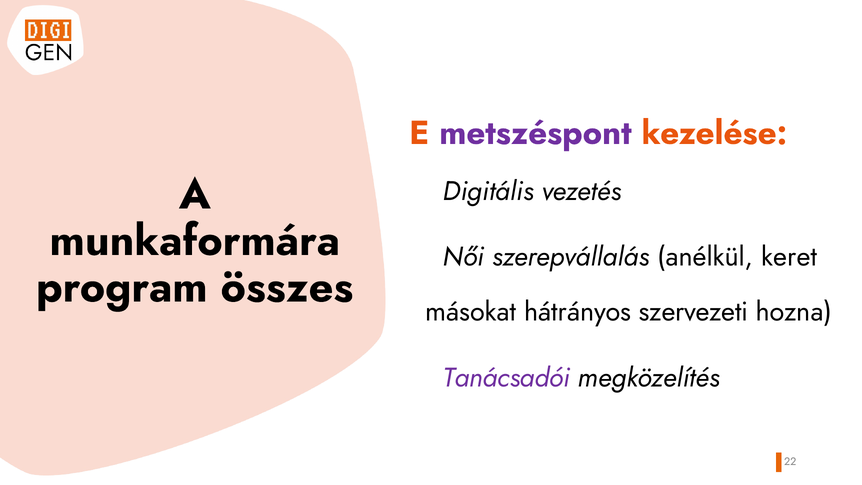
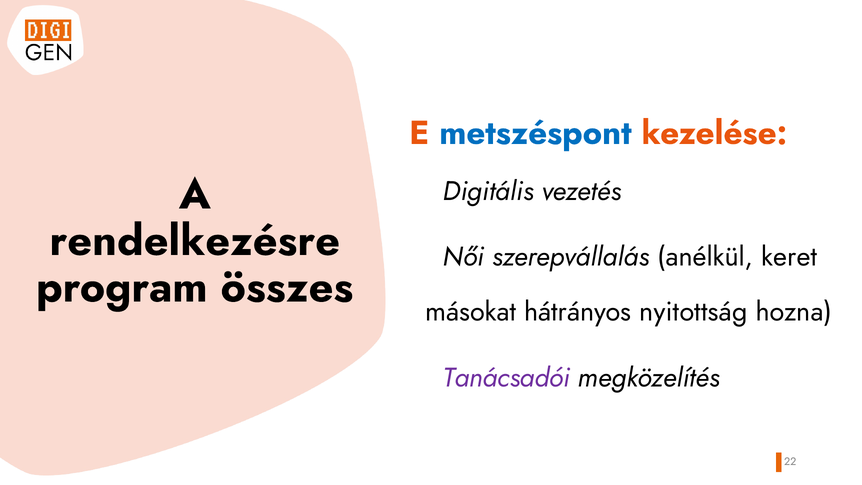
metszéspont colour: purple -> blue
munkaformára: munkaformára -> rendelkezésre
szervezeti: szervezeti -> nyitottság
